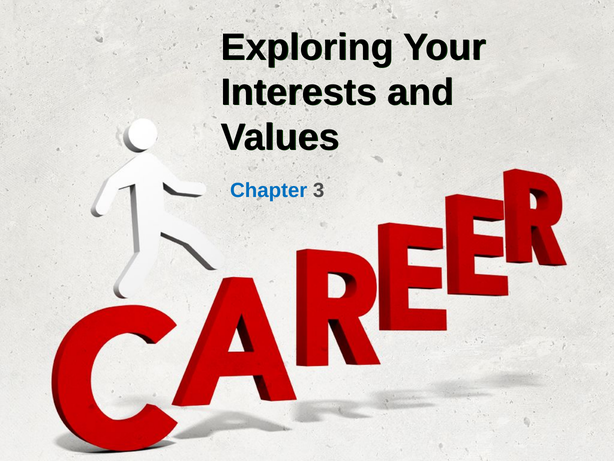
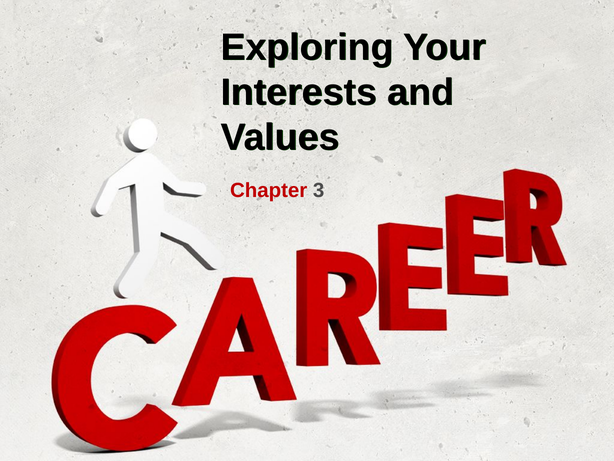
Chapter colour: blue -> red
